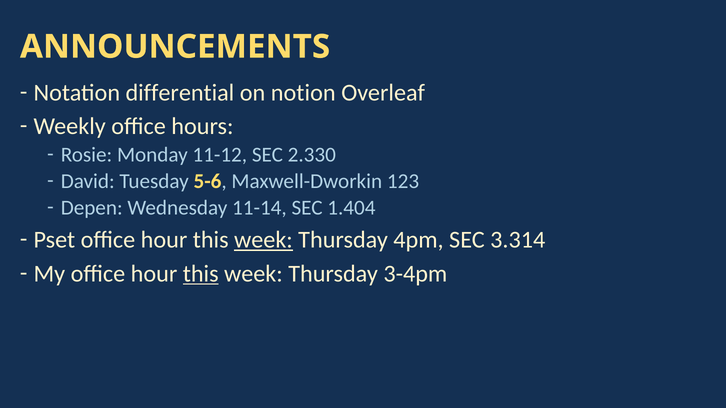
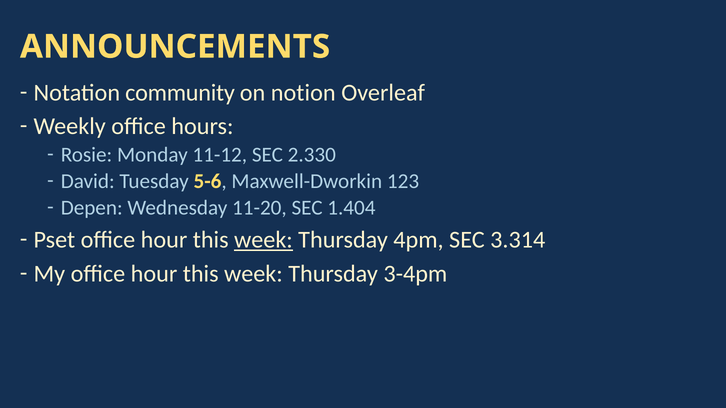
differential: differential -> community
11-14: 11-14 -> 11-20
this at (201, 274) underline: present -> none
